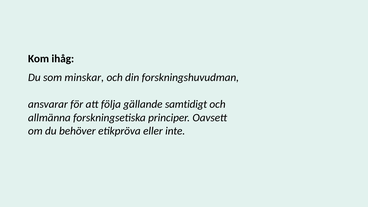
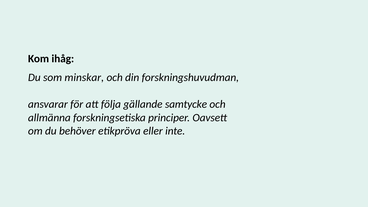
samtidigt: samtidigt -> samtycke
